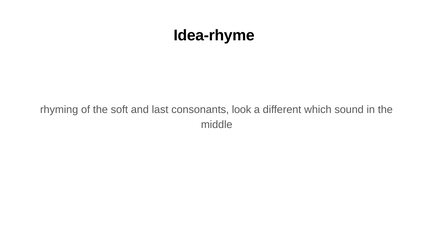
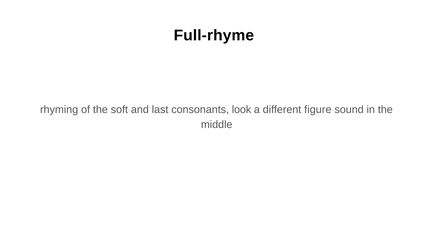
Idea-rhyme: Idea-rhyme -> Full-rhyme
which: which -> figure
